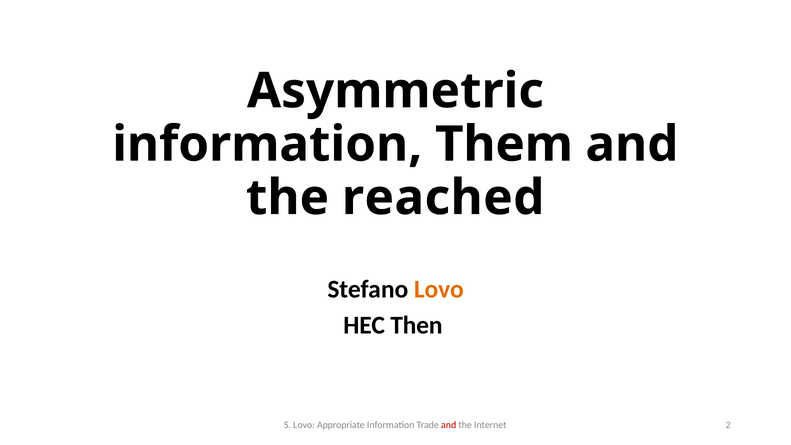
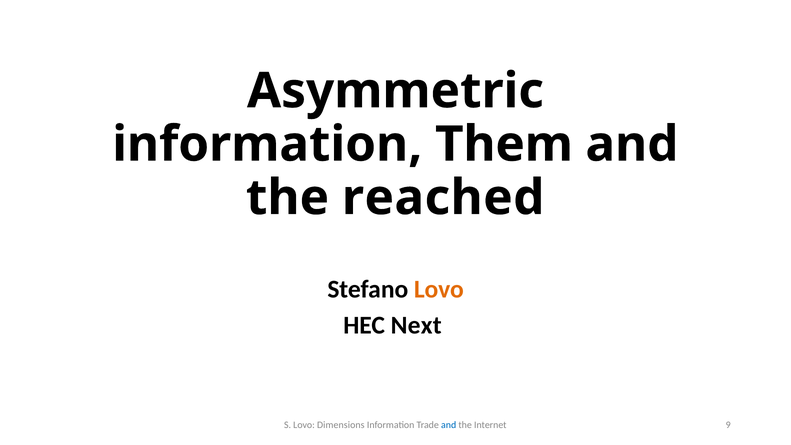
Then: Then -> Next
Appropriate: Appropriate -> Dimensions
and at (449, 425) colour: red -> blue
2: 2 -> 9
